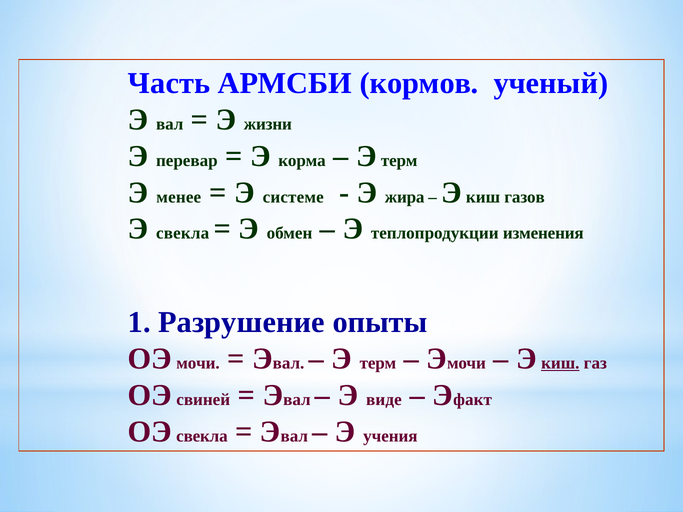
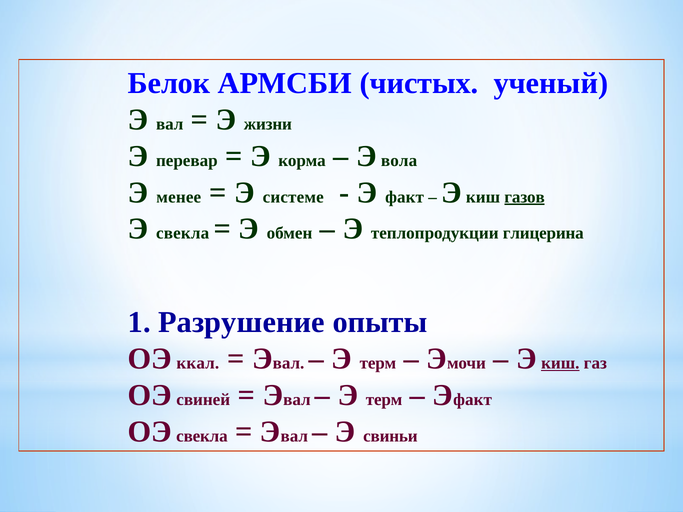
Часть: Часть -> Белок
кормов: кормов -> чистых
терм at (399, 161): терм -> вола
жира at (405, 197): жира -> факт
газов underline: none -> present
изменения: изменения -> глицерина
ОЭ мочи: мочи -> ккал
виде at (384, 400): виде -> терм
учения: учения -> свиньи
